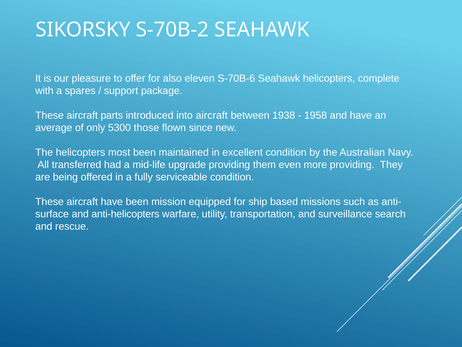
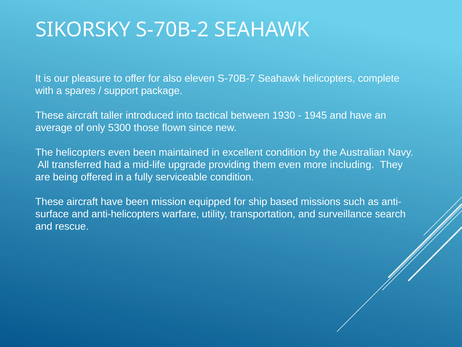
S-70B-6: S-70B-6 -> S-70B-7
parts: parts -> taller
into aircraft: aircraft -> tactical
1938: 1938 -> 1930
1958: 1958 -> 1945
helicopters most: most -> even
more providing: providing -> including
